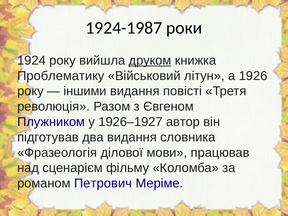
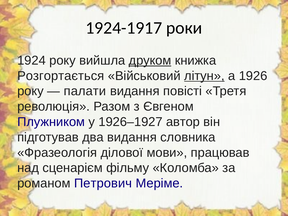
1924-1987: 1924-1987 -> 1924-1917
Проблематику: Проблематику -> Розгортається
літун underline: none -> present
іншими: іншими -> палати
